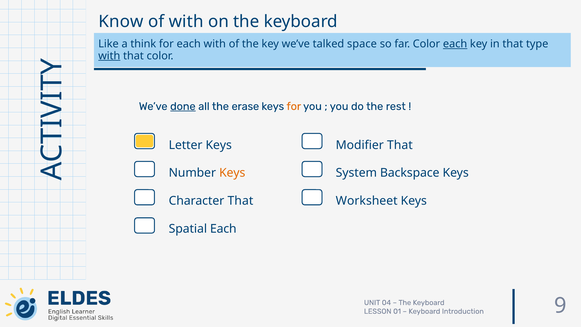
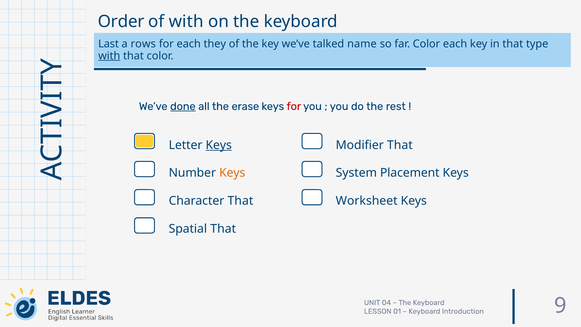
Know: Know -> Order
Like: Like -> Last
think: think -> rows
each with: with -> they
space: space -> name
each at (455, 44) underline: present -> none
for at (294, 106) colour: orange -> red
Keys at (219, 145) underline: none -> present
Backspace: Backspace -> Placement
Spatial Each: Each -> That
